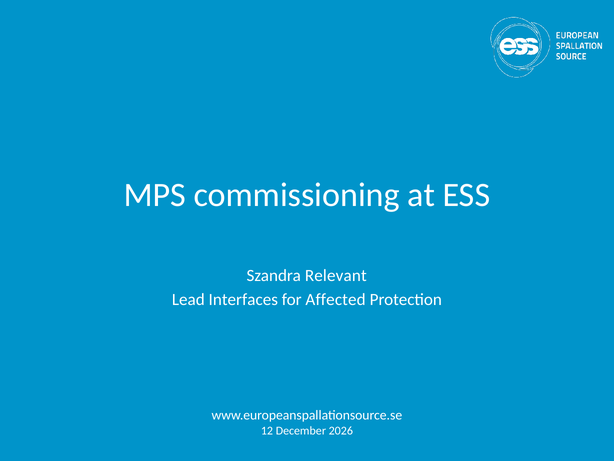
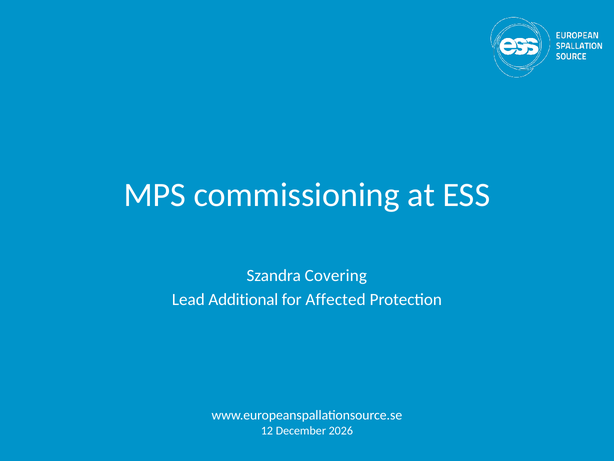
Relevant: Relevant -> Covering
Interfaces: Interfaces -> Additional
